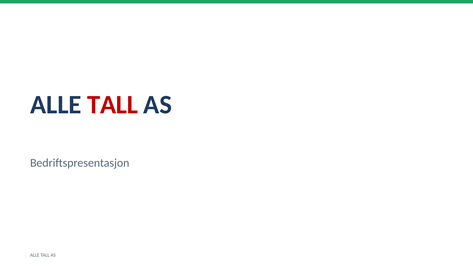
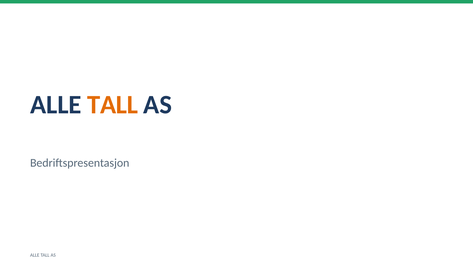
TALL at (113, 105) colour: red -> orange
